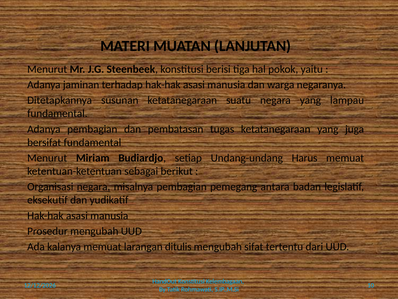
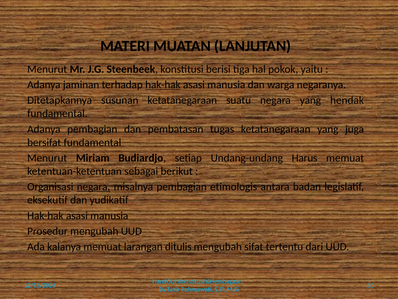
hak-hak at (163, 85) underline: none -> present
lampau: lampau -> hendak
pemegang: pemegang -> etimologis
